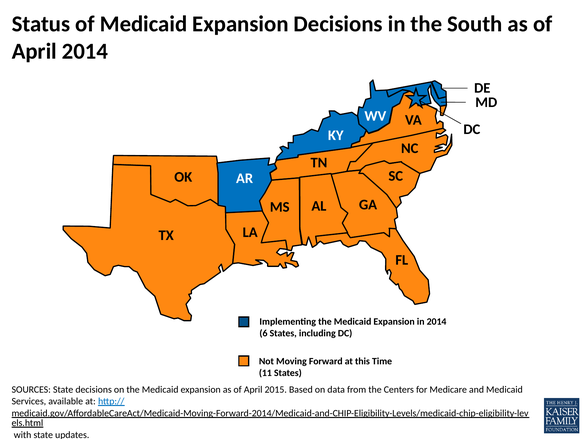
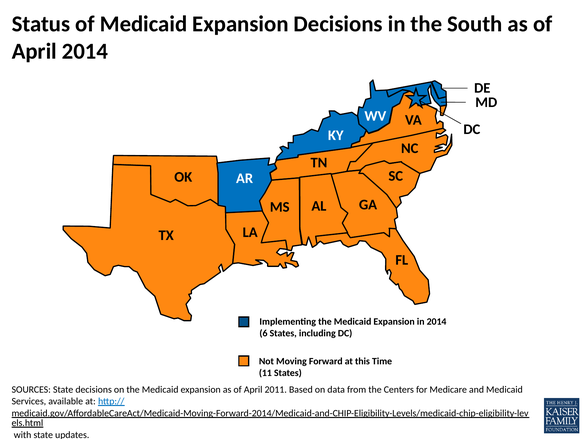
2015: 2015 -> 2011
